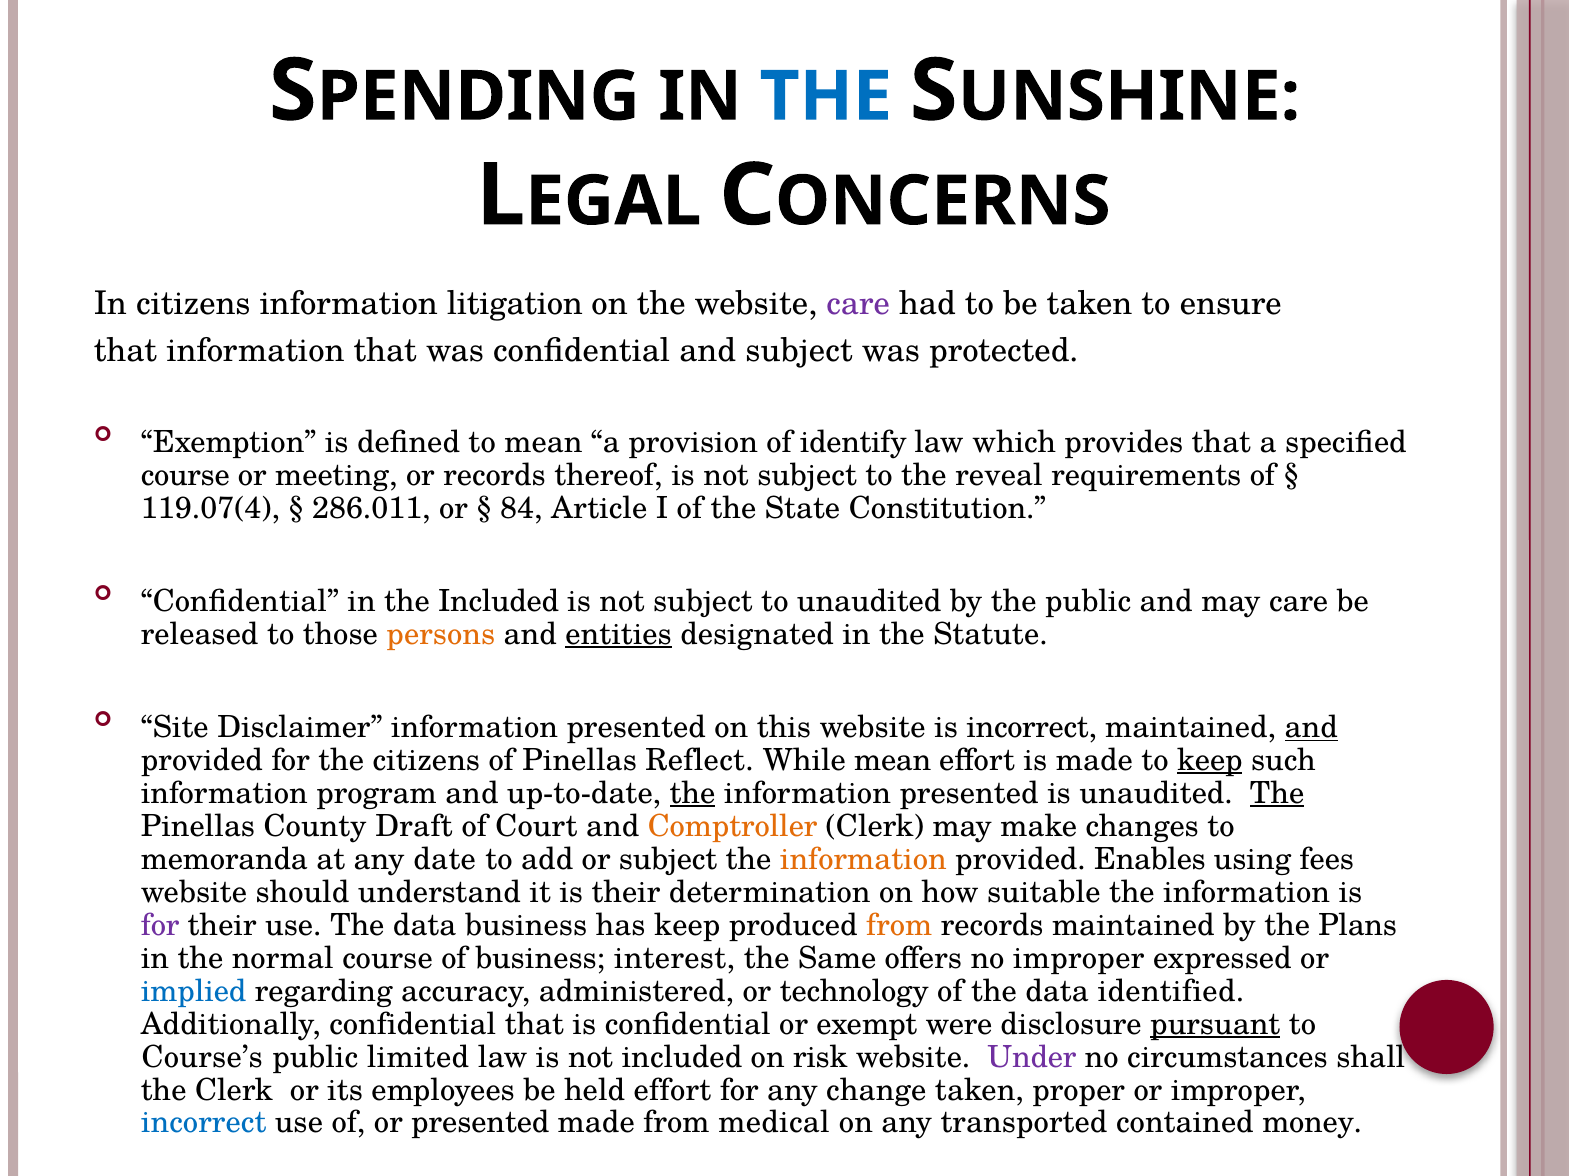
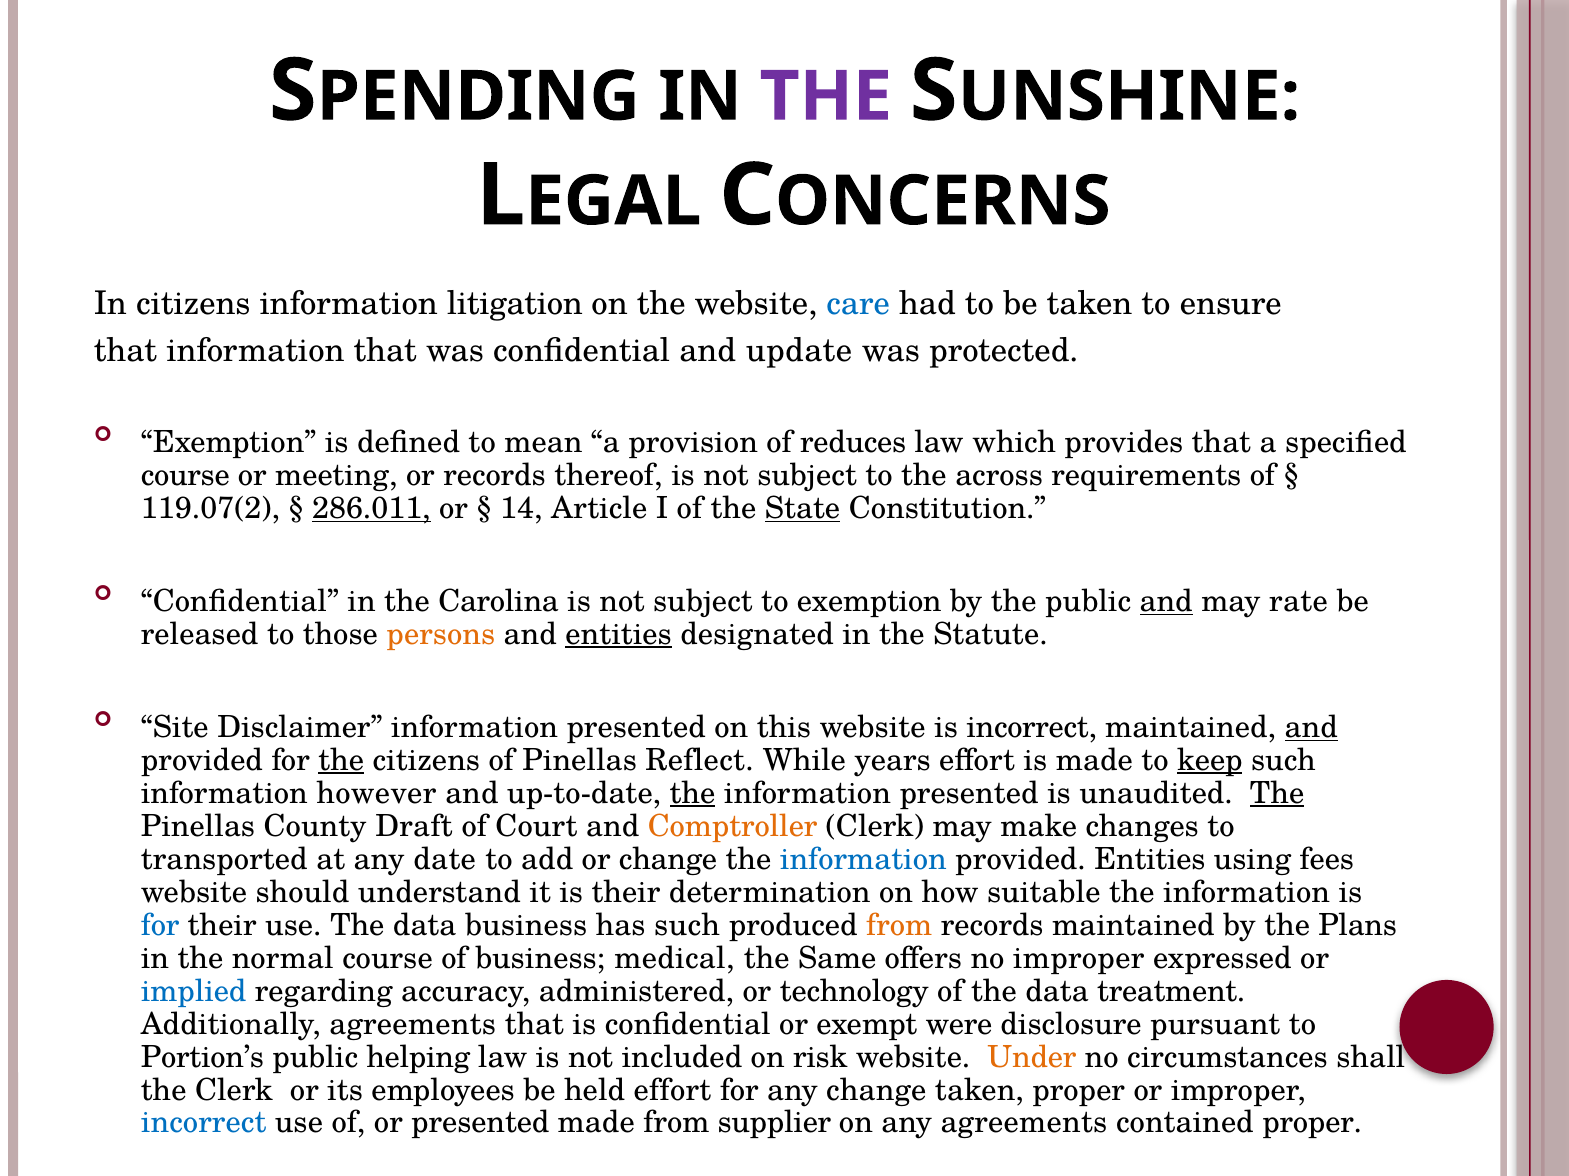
THE at (826, 97) colour: blue -> purple
care at (858, 304) colour: purple -> blue
and subject: subject -> update
identify: identify -> reduces
reveal: reveal -> across
119.07(4: 119.07(4 -> 119.07(2
286.011 underline: none -> present
84: 84 -> 14
State underline: none -> present
the Included: Included -> Carolina
to unaudited: unaudited -> exemption
and at (1166, 602) underline: none -> present
may care: care -> rate
the at (341, 761) underline: none -> present
While mean: mean -> years
program: program -> however
memoranda: memoranda -> transported
or subject: subject -> change
information at (863, 860) colour: orange -> blue
provided Enables: Enables -> Entities
for at (160, 926) colour: purple -> blue
has keep: keep -> such
interest: interest -> medical
identified: identified -> treatment
Additionally confidential: confidential -> agreements
pursuant underline: present -> none
Course’s: Course’s -> Portion’s
limited: limited -> helping
Under colour: purple -> orange
medical: medical -> supplier
any transported: transported -> agreements
contained money: money -> proper
